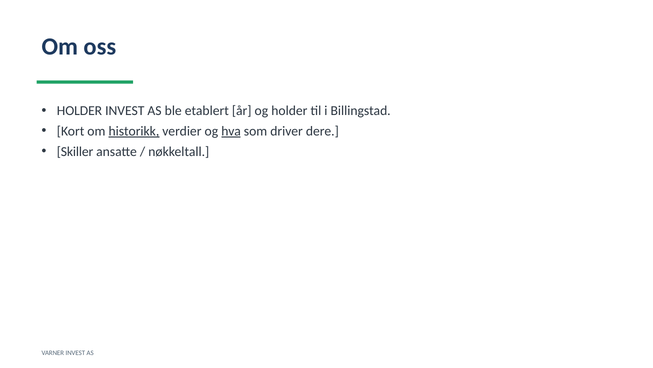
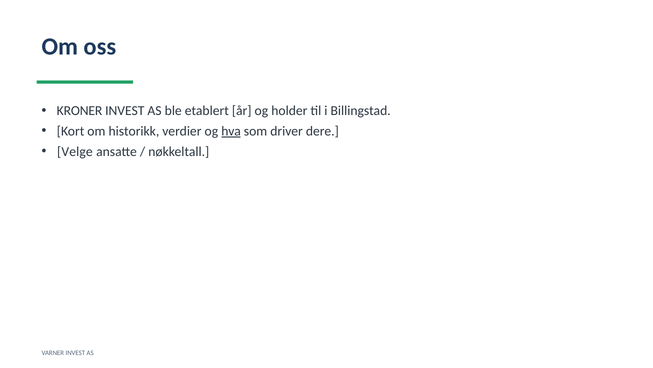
HOLDER at (79, 111): HOLDER -> KRONER
historikk underline: present -> none
Skiller: Skiller -> Velge
